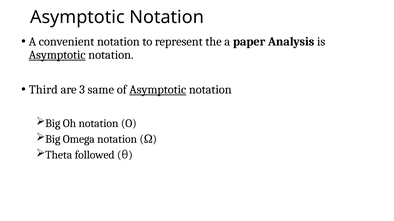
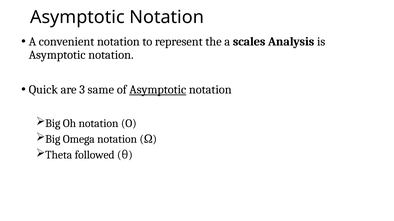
paper: paper -> scales
Asymptotic at (57, 55) underline: present -> none
Third: Third -> Quick
